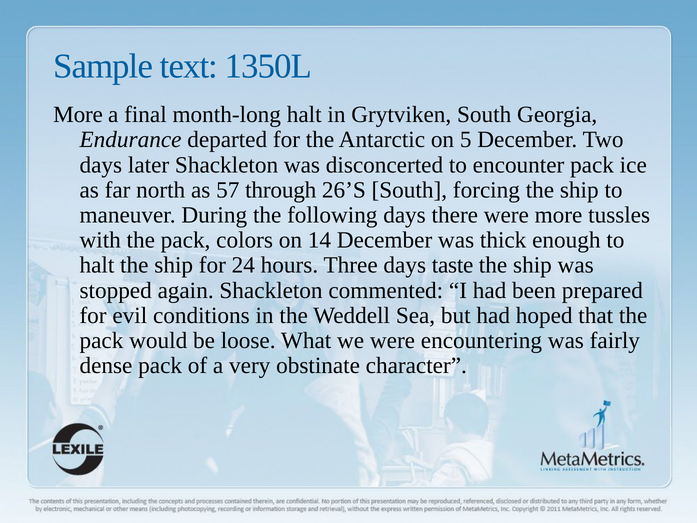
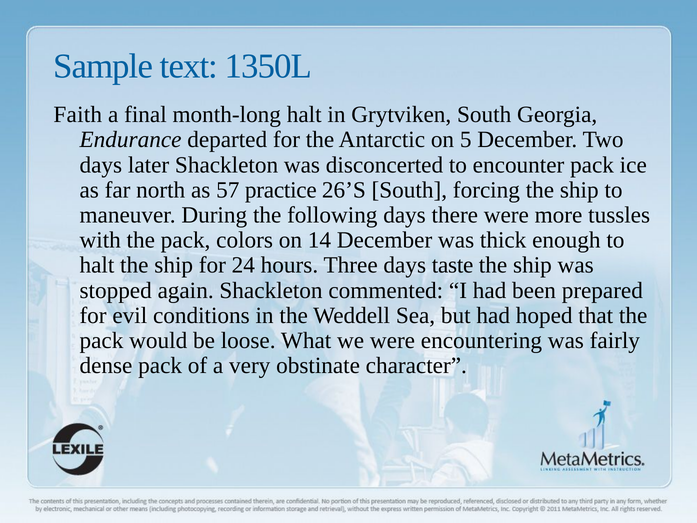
More at (78, 115): More -> Faith
through: through -> practice
